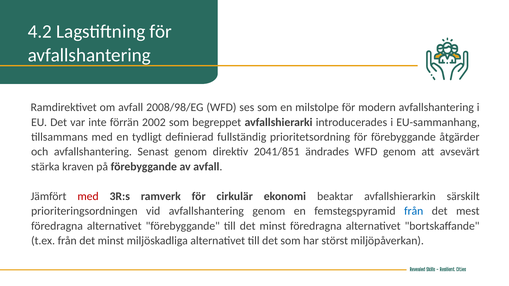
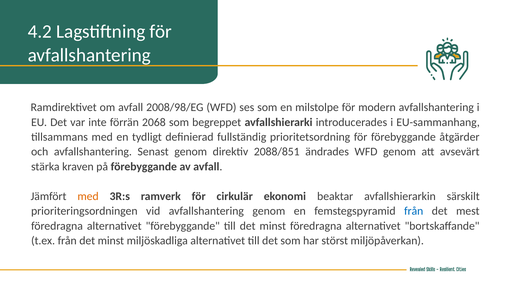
2002: 2002 -> 2068
2041/851: 2041/851 -> 2088/851
med at (88, 196) colour: red -> orange
